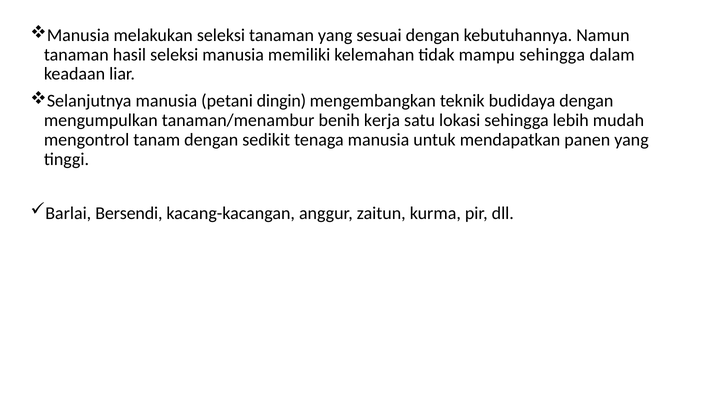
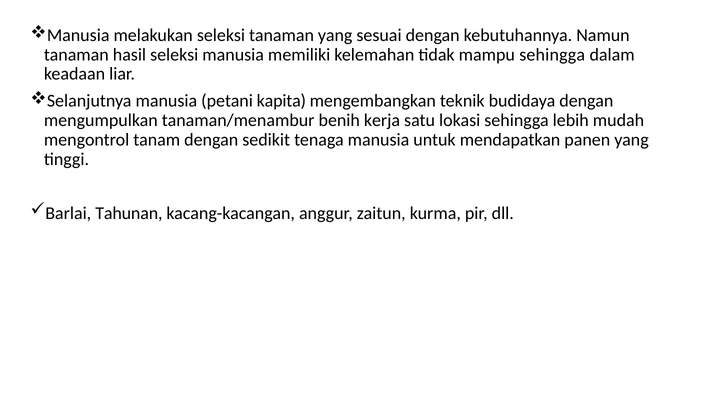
dingin: dingin -> kapita
Bersendi: Bersendi -> Tahunan
